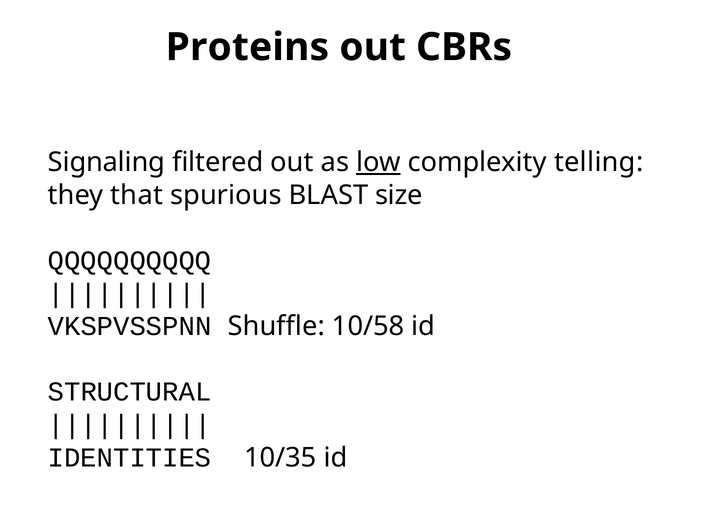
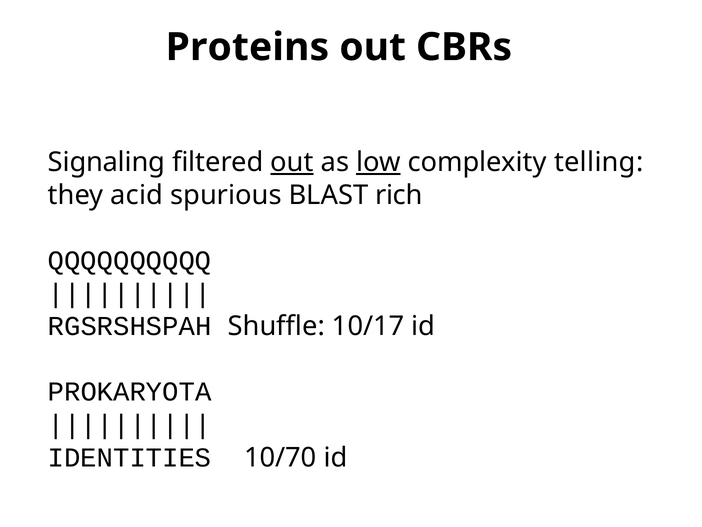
out at (292, 162) underline: none -> present
that: that -> acid
size: size -> rich
VKSPVSSPNN: VKSPVSSPNN -> RGSRSHSPAH
10/58: 10/58 -> 10/17
STRUCTURAL: STRUCTURAL -> PROKARYOTA
10/35: 10/35 -> 10/70
